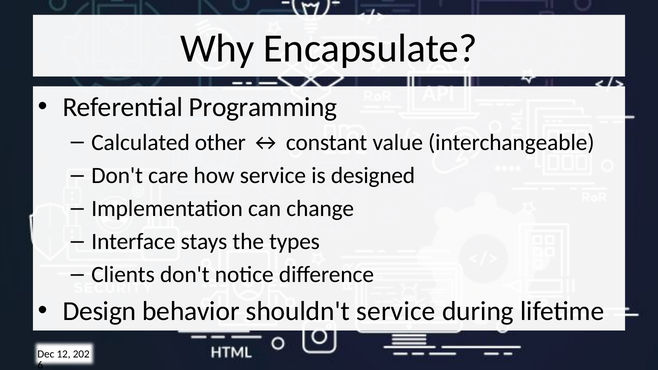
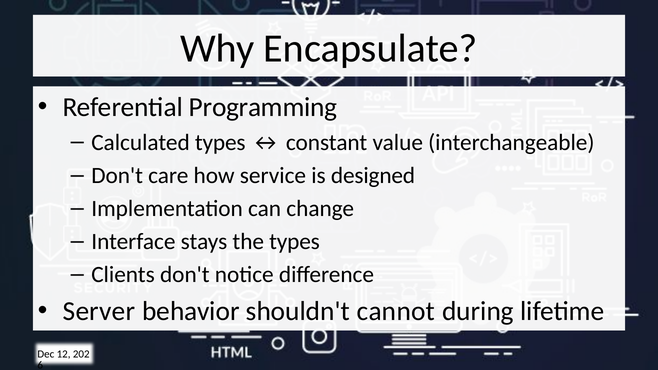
Calculated other: other -> types
Design: Design -> Server
shouldn't service: service -> cannot
